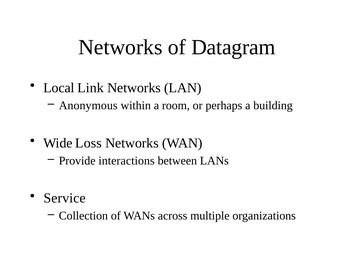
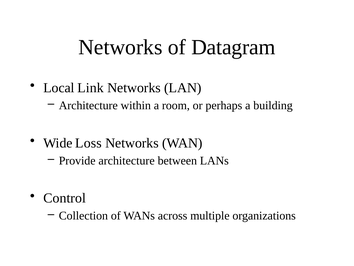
Anonymous at (88, 105): Anonymous -> Architecture
Provide interactions: interactions -> architecture
Service: Service -> Control
